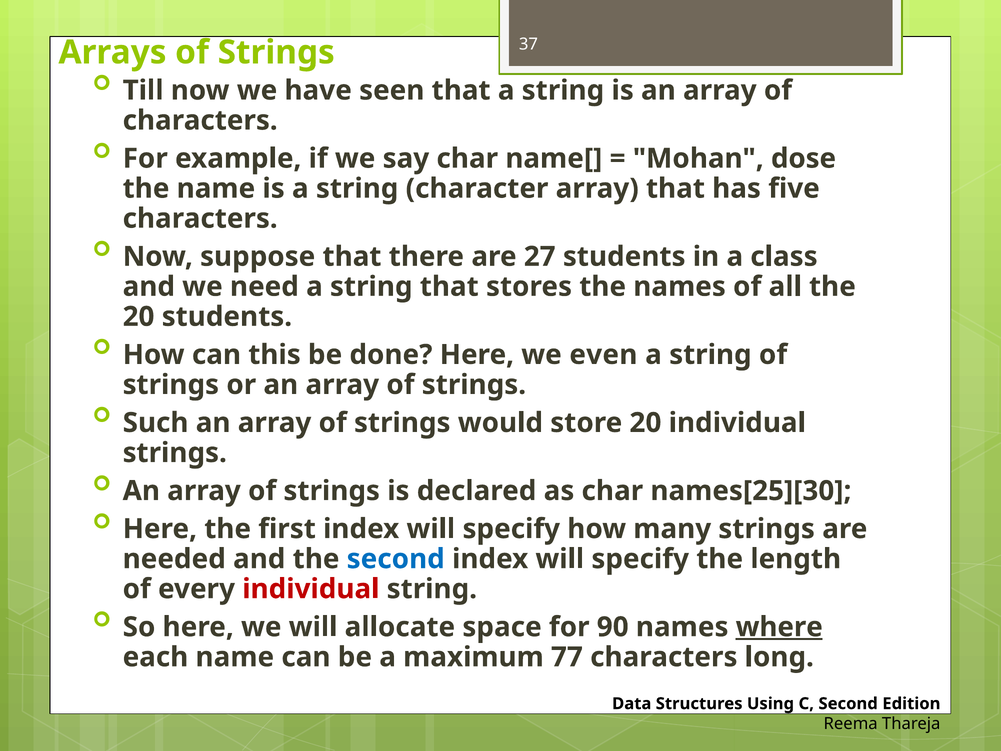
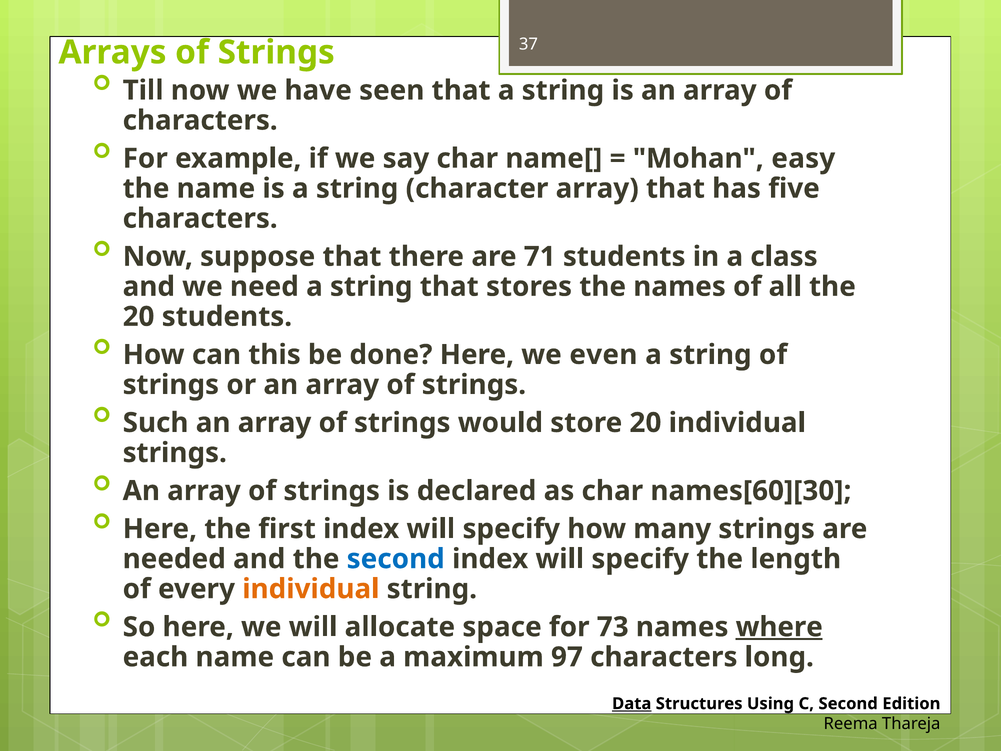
dose: dose -> easy
27: 27 -> 71
names[25][30: names[25][30 -> names[60][30
individual at (311, 589) colour: red -> orange
90: 90 -> 73
77: 77 -> 97
Data underline: none -> present
